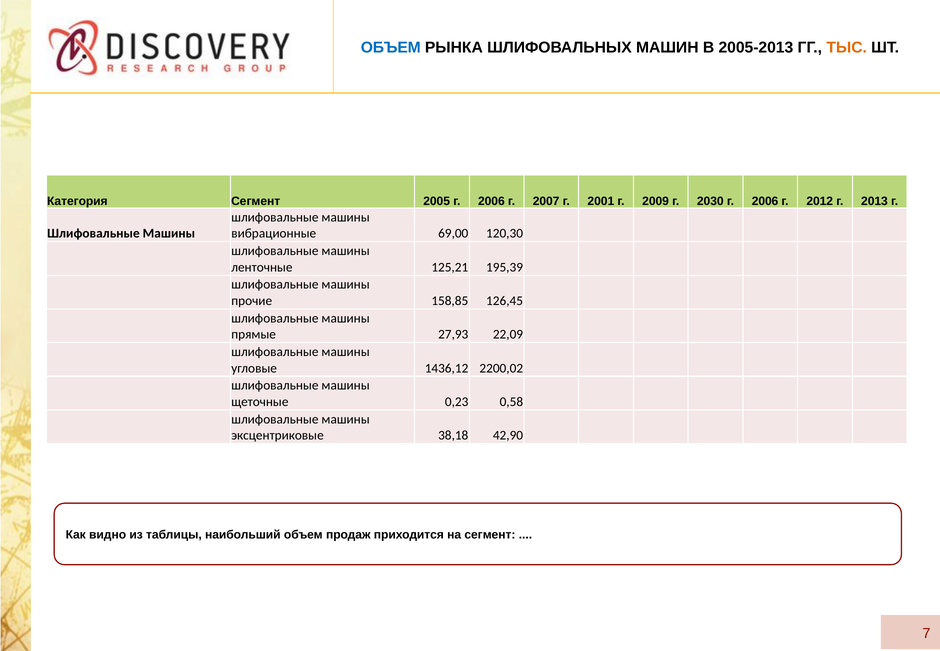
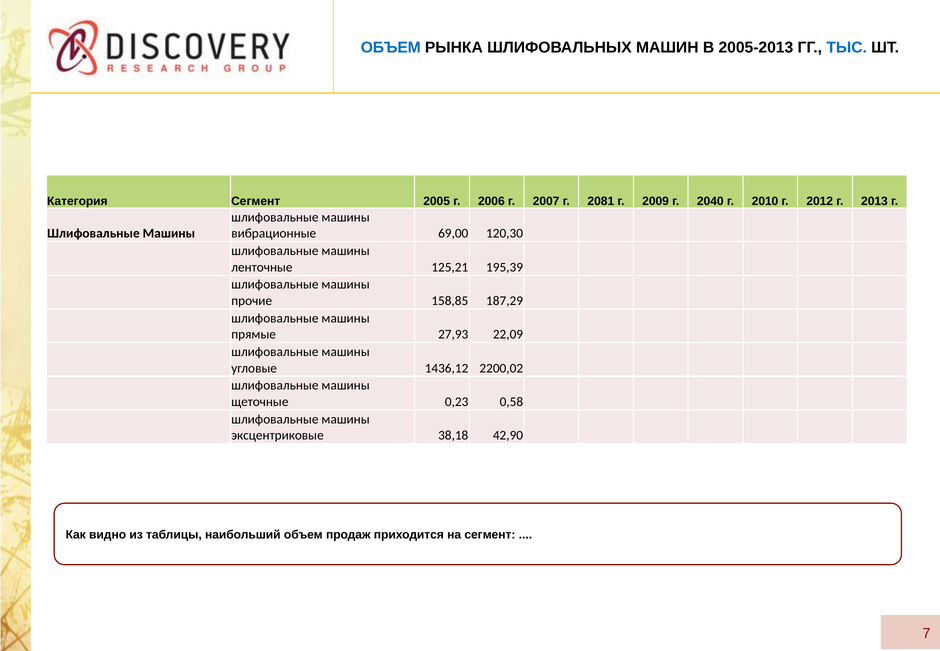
ТЫС colour: orange -> blue
2001: 2001 -> 2081
2030: 2030 -> 2040
2006 at (765, 201): 2006 -> 2010
126,45: 126,45 -> 187,29
